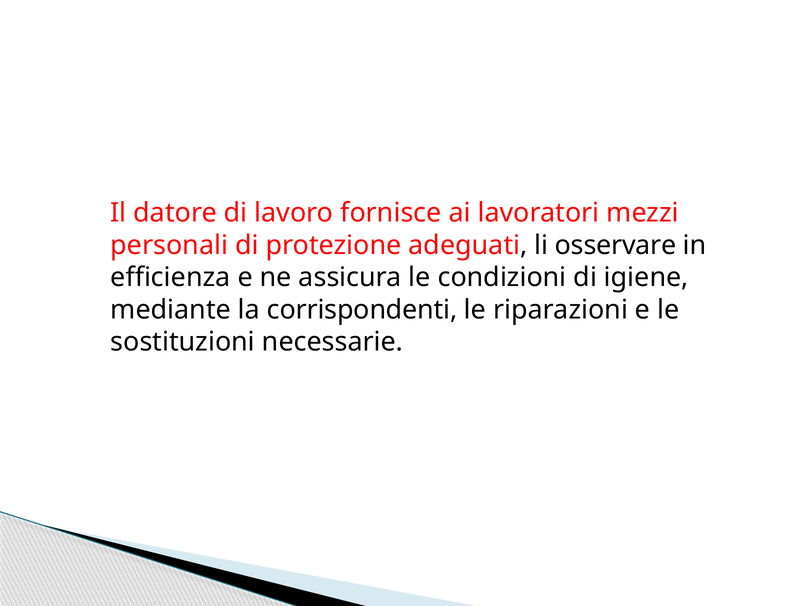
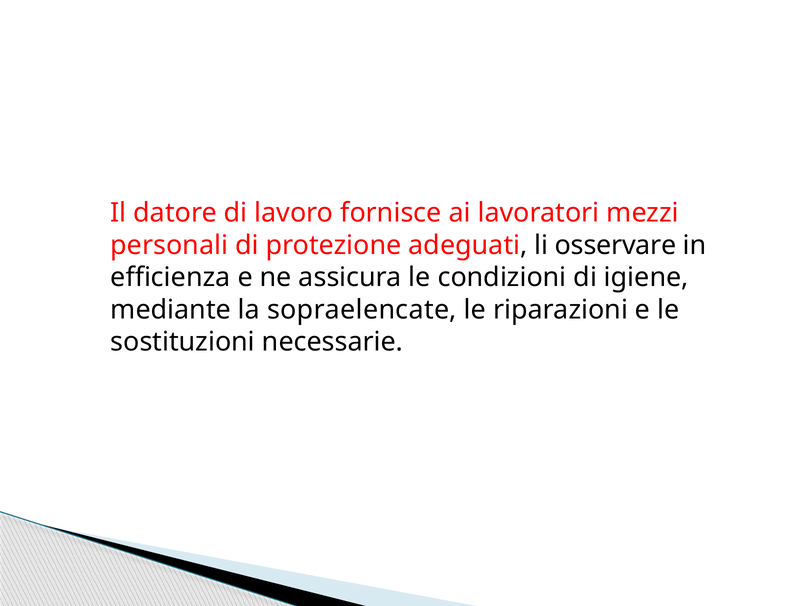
corrispondenti: corrispondenti -> sopraelencate
